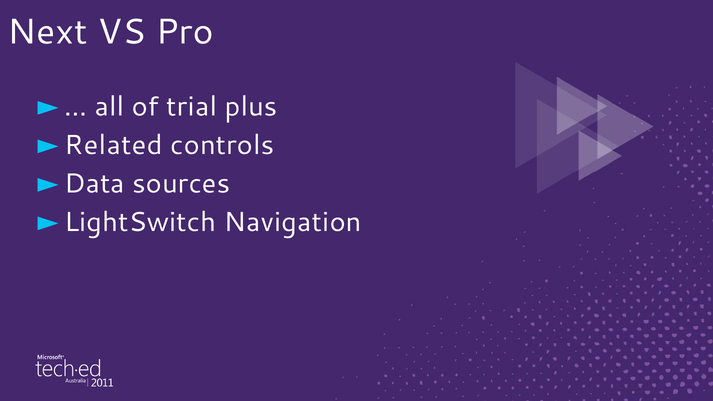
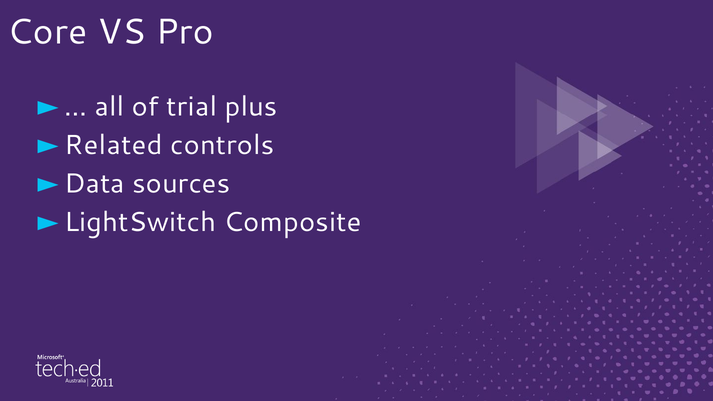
Next: Next -> Core
Navigation: Navigation -> Composite
